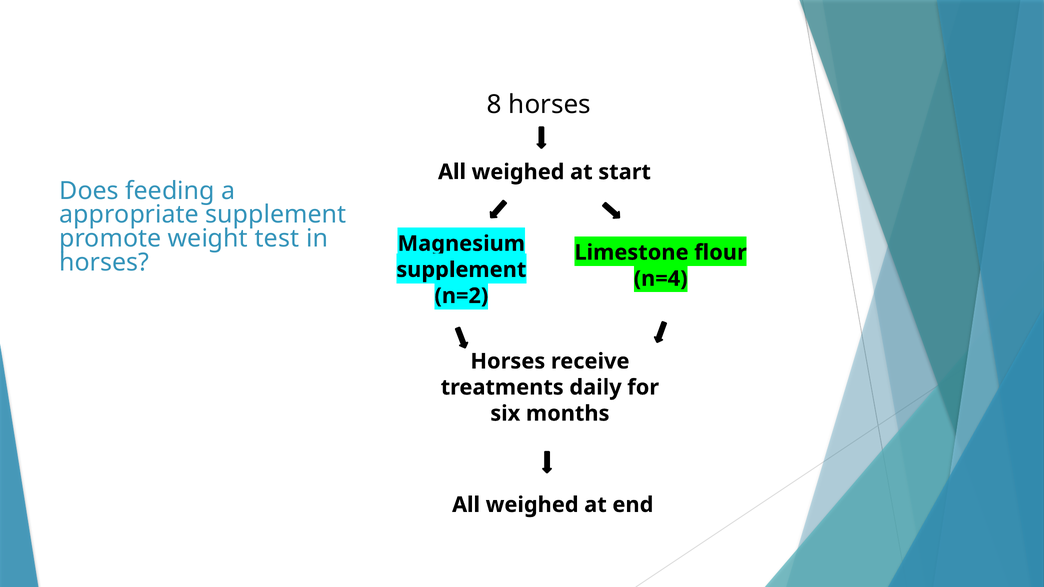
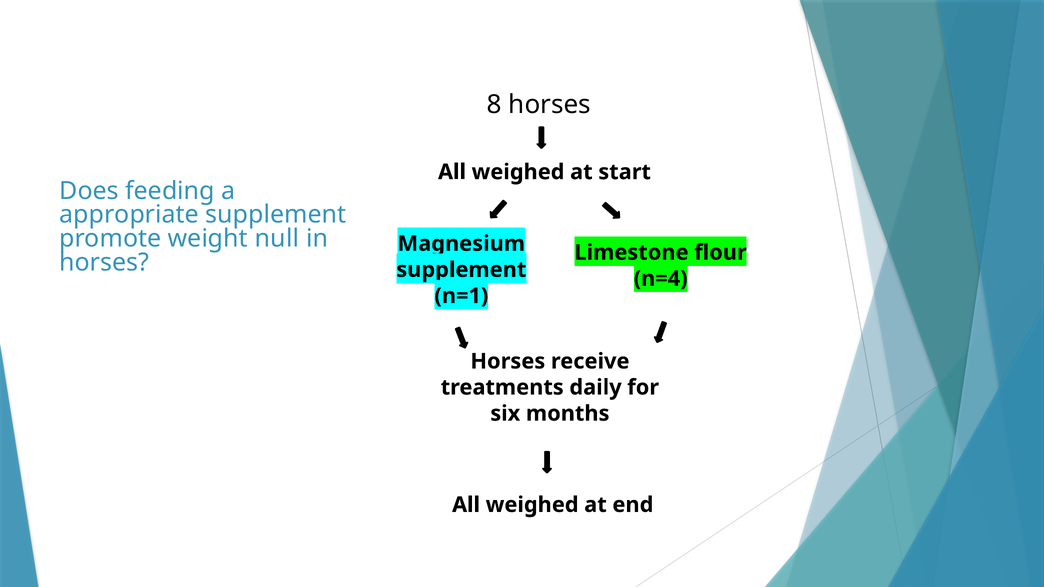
test: test -> null
n=2: n=2 -> n=1
